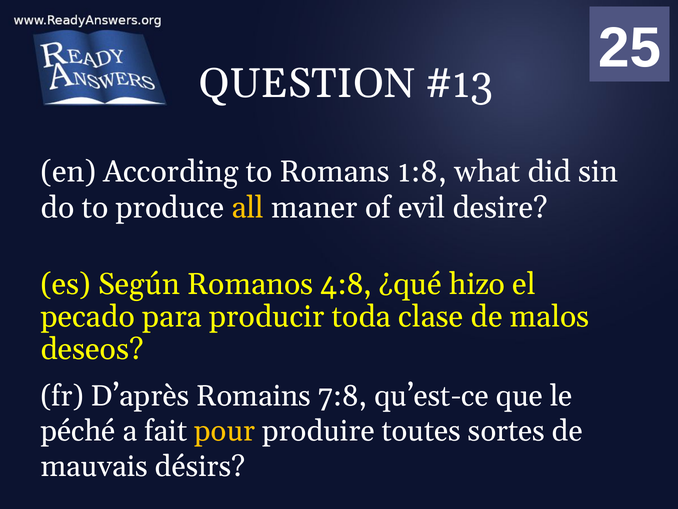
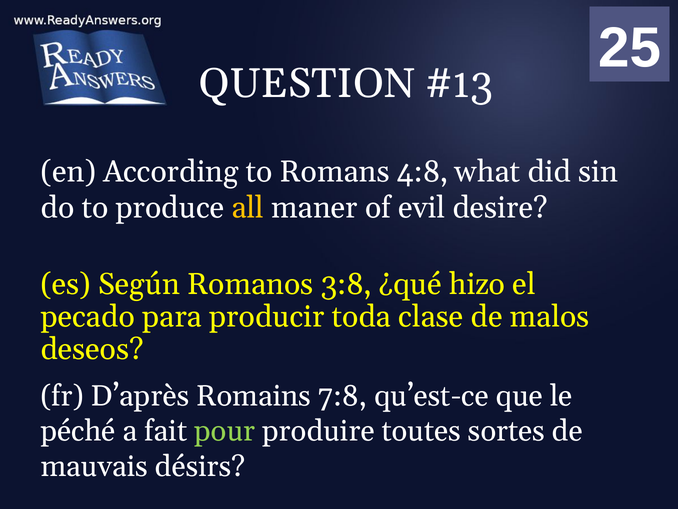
1:8: 1:8 -> 4:8
4:8: 4:8 -> 3:8
pour colour: yellow -> light green
